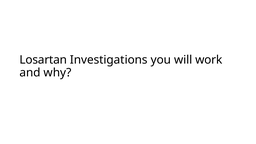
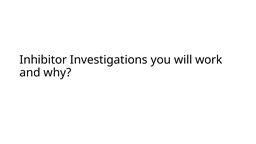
Losartan: Losartan -> Inhibitor
